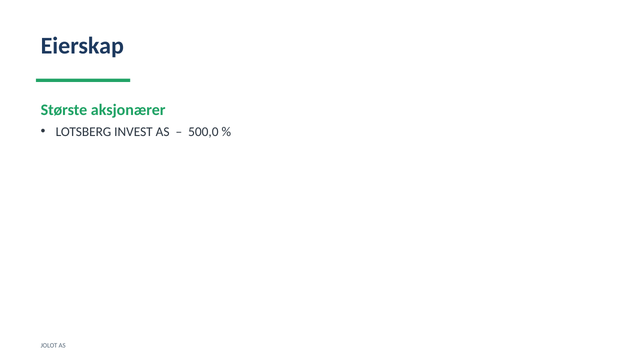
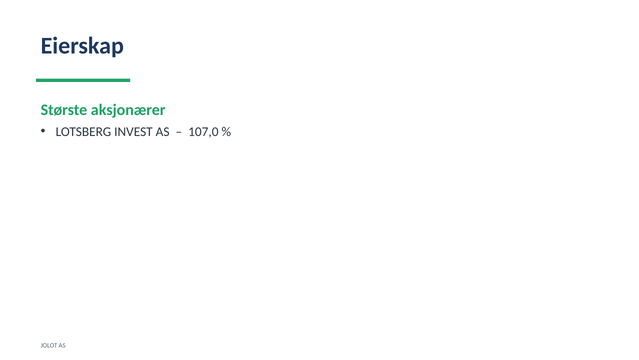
500,0: 500,0 -> 107,0
